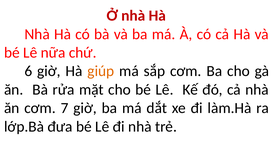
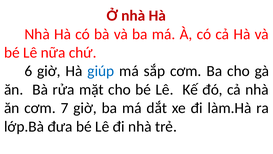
giúp colour: orange -> blue
